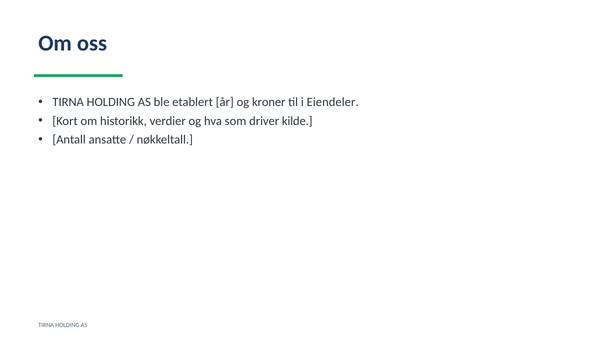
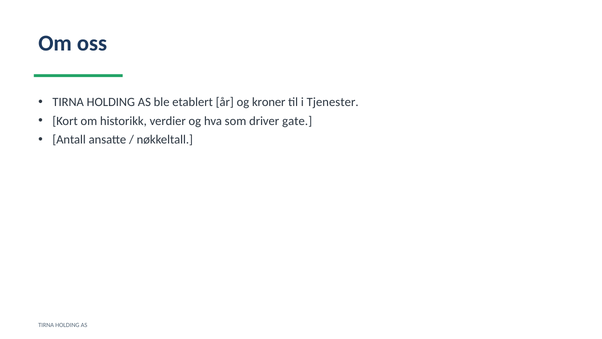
Eiendeler: Eiendeler -> Tjenester
kilde: kilde -> gate
